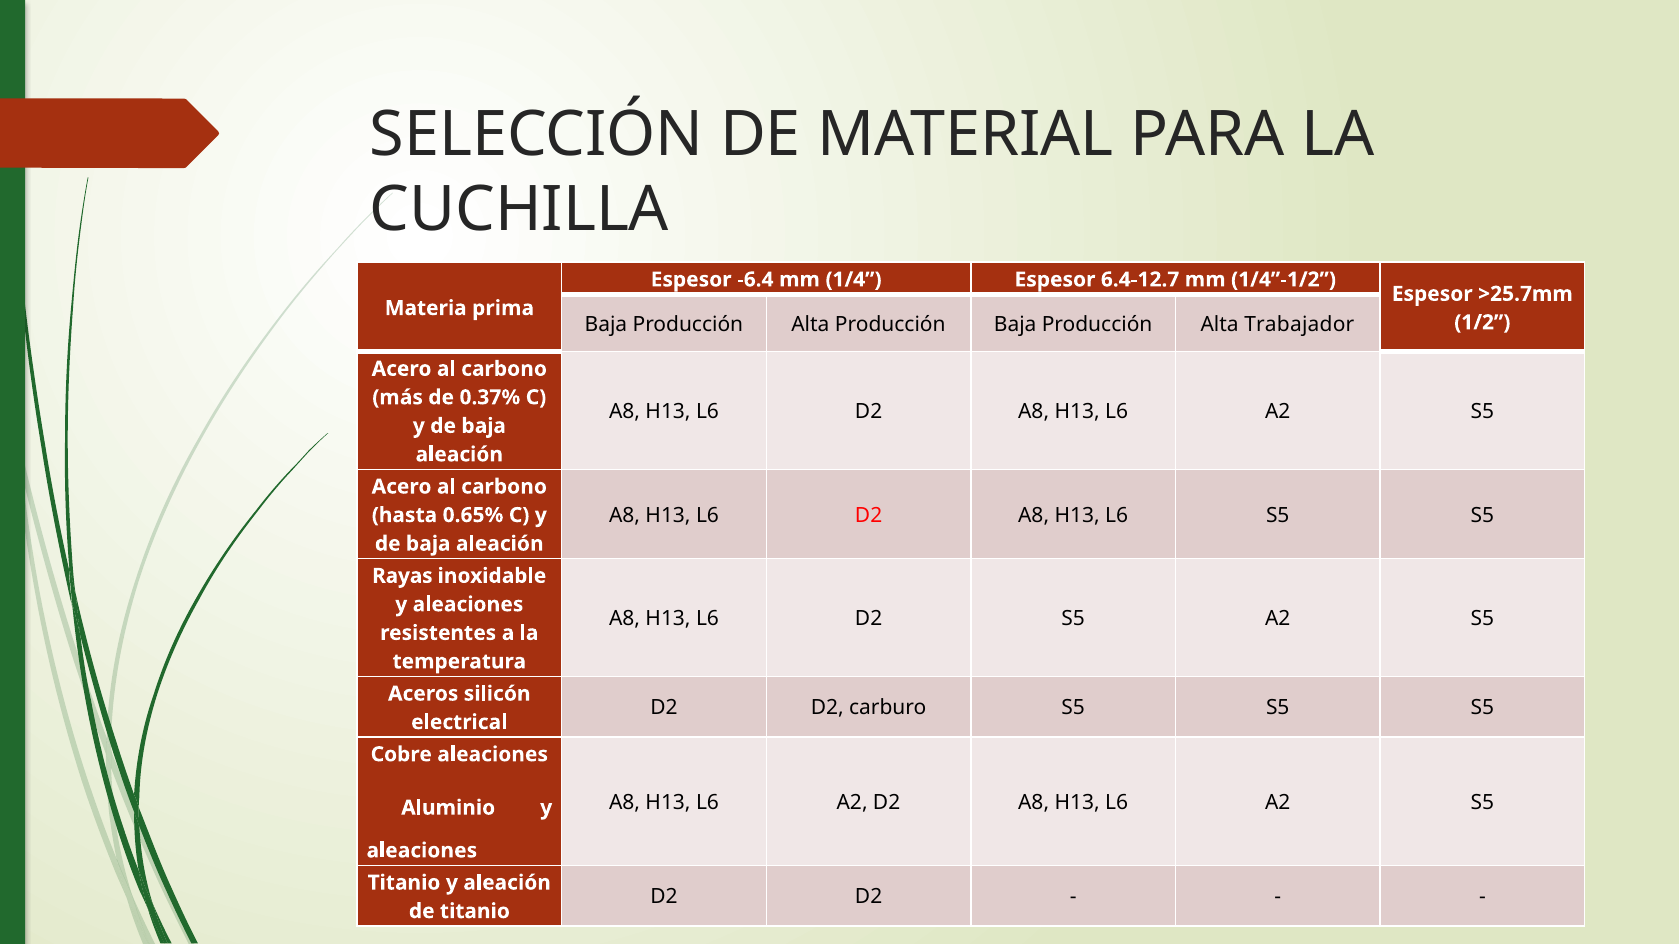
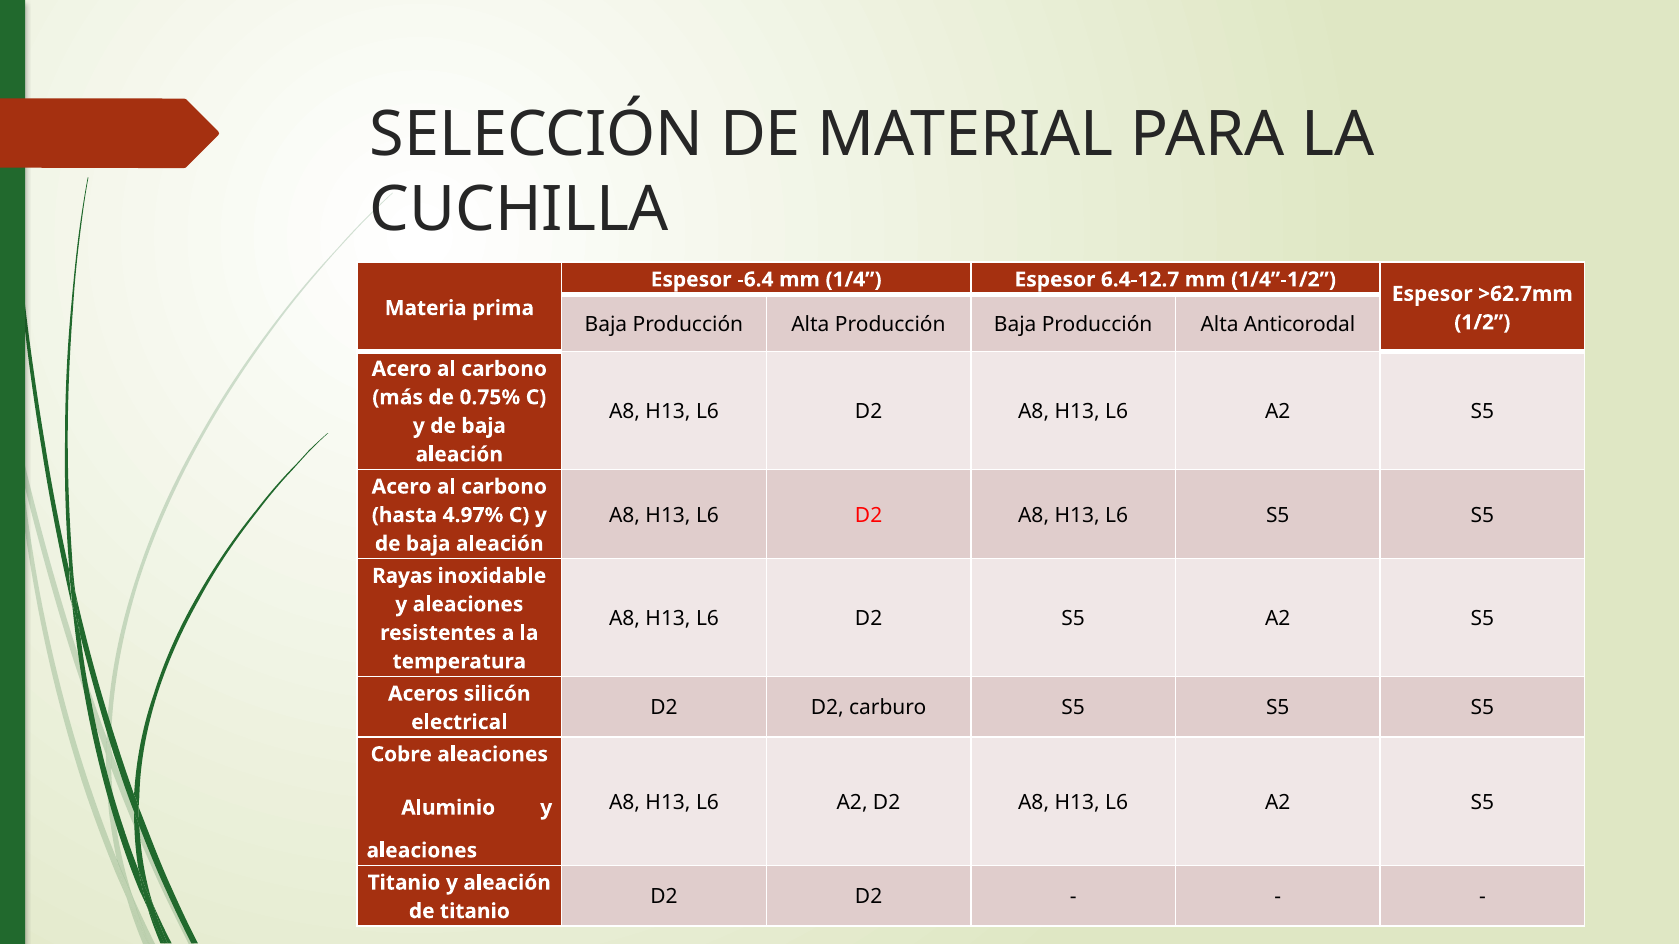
>25.7mm: >25.7mm -> >62.7mm
Trabajador: Trabajador -> Anticorodal
0.37%: 0.37% -> 0.75%
0.65%: 0.65% -> 4.97%
